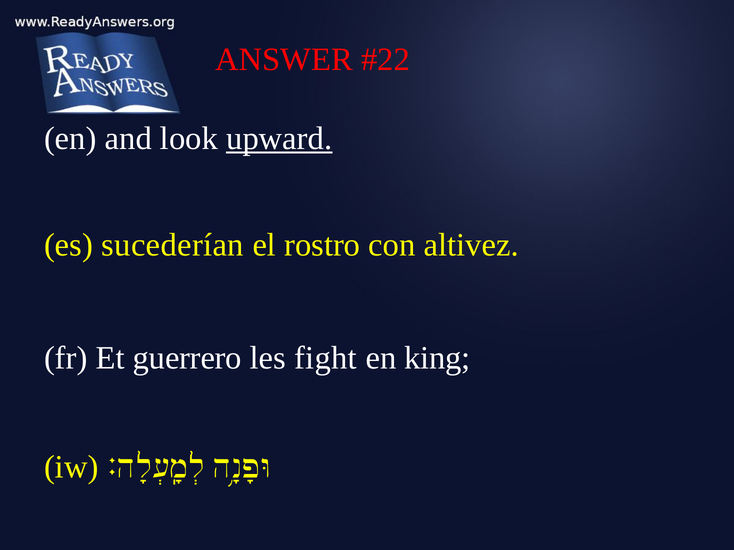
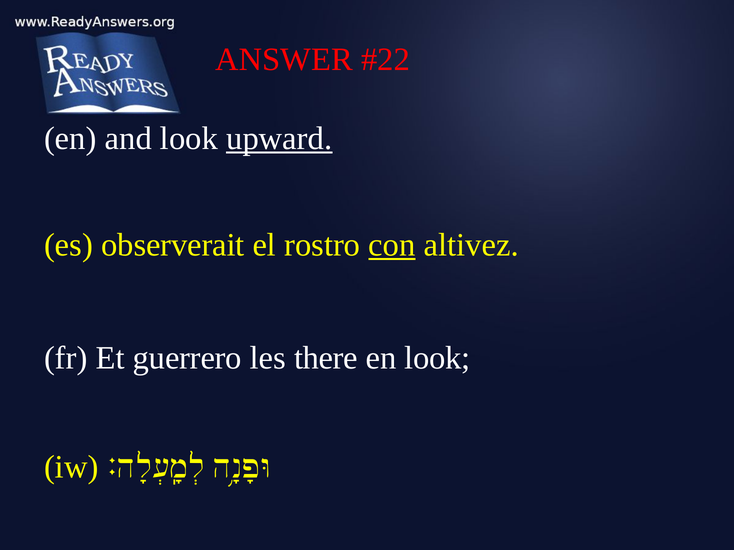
sucederían: sucederían -> observerait
con underline: none -> present
fight: fight -> there
en king: king -> look
